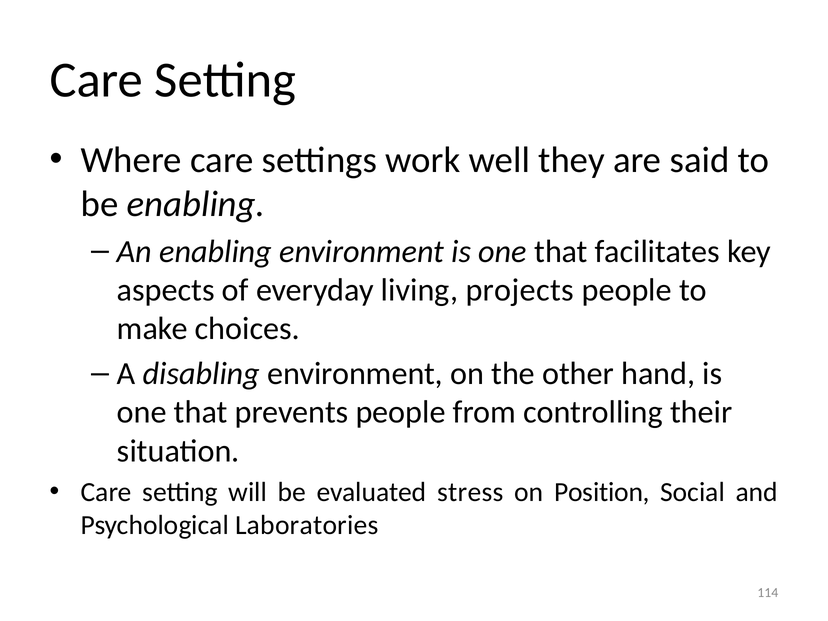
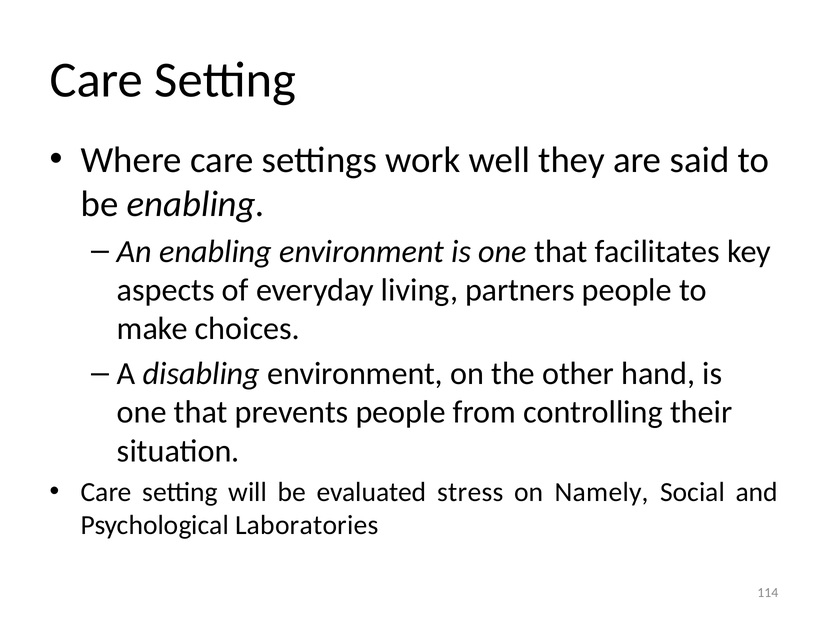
projects: projects -> partners
Position: Position -> Namely
